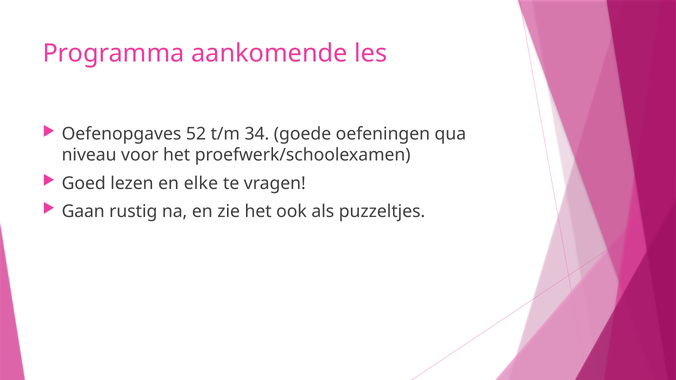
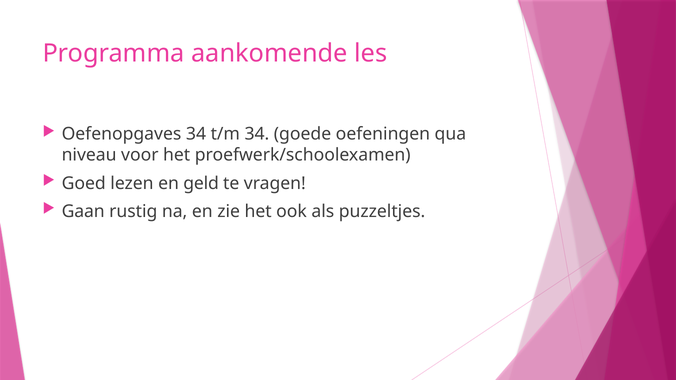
Oefenopgaves 52: 52 -> 34
elke: elke -> geld
